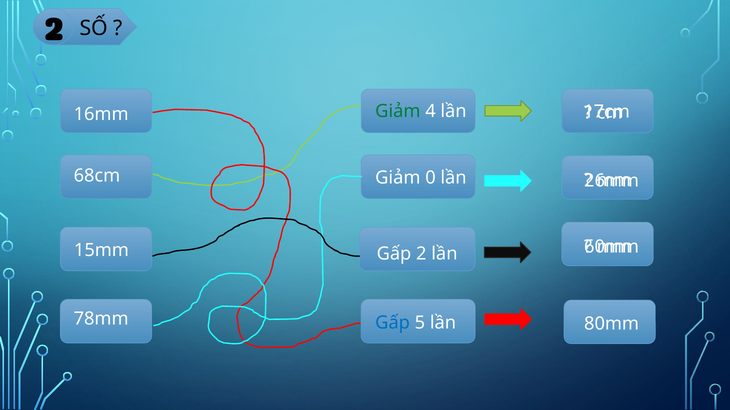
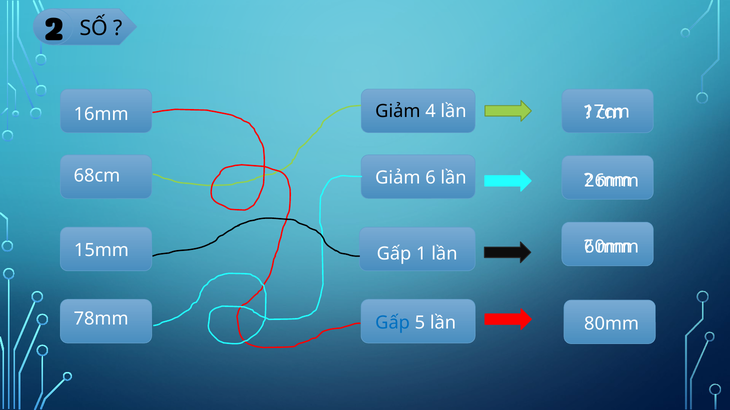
Giảm at (398, 111) colour: green -> black
0: 0 -> 6
Gấp 2: 2 -> 1
